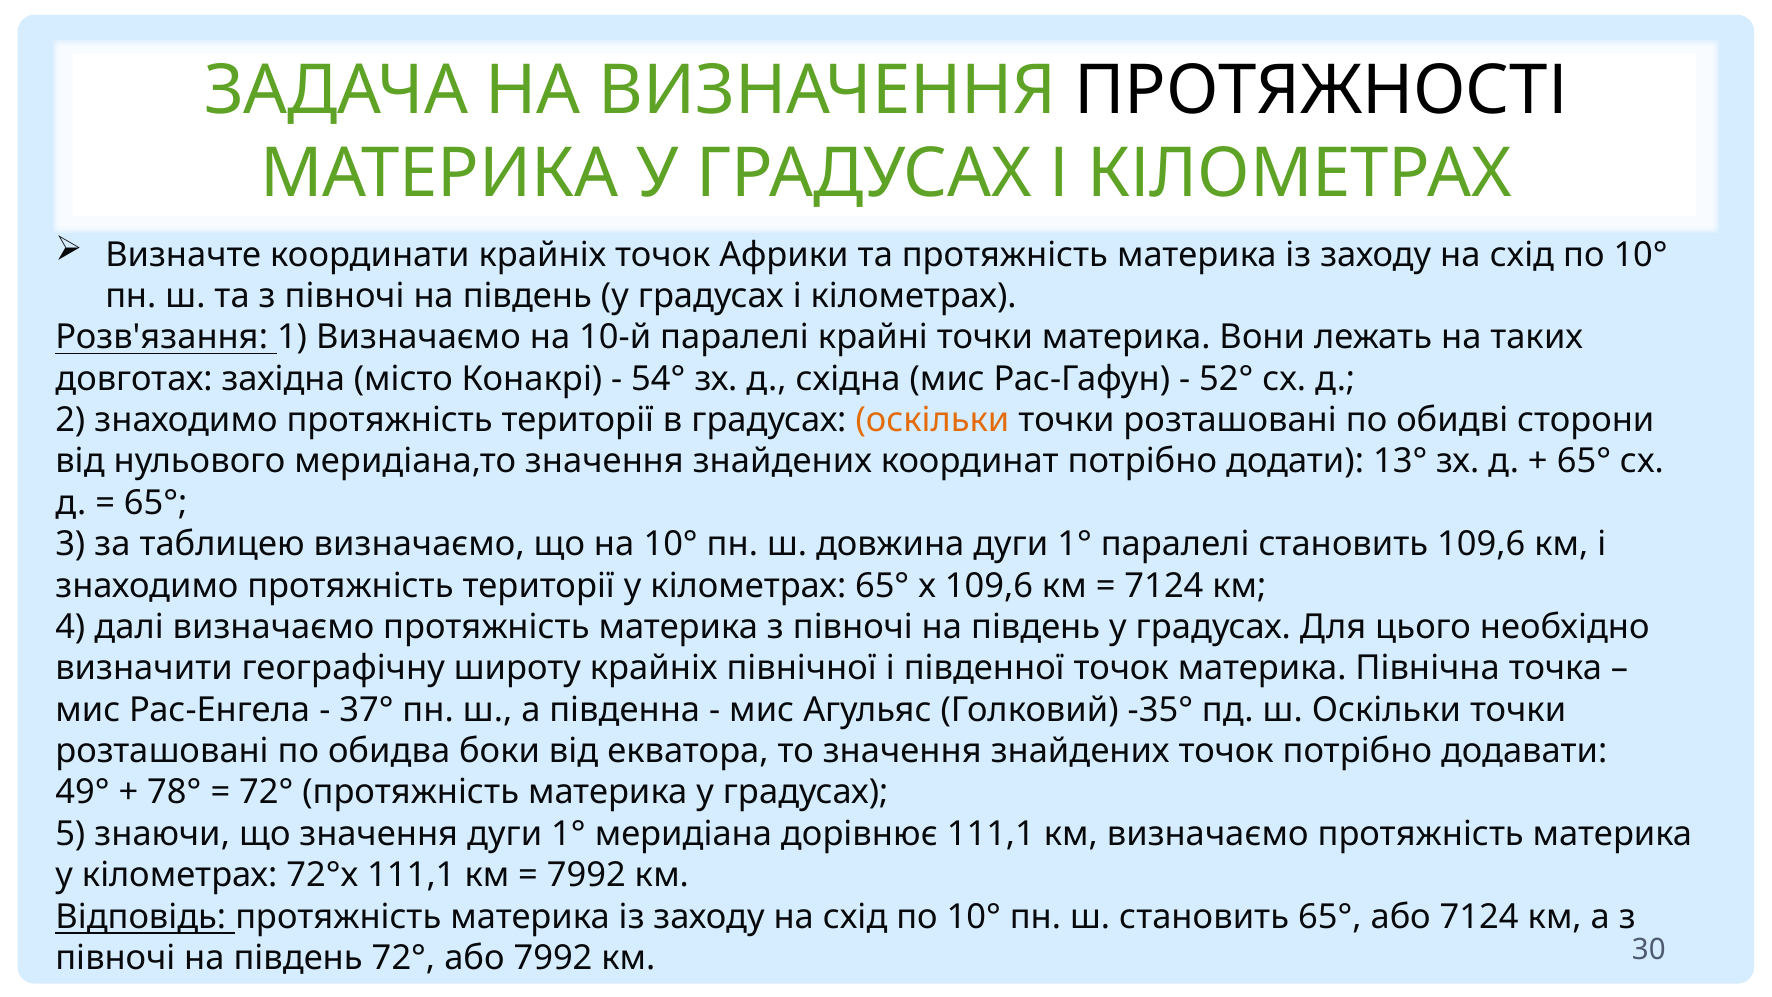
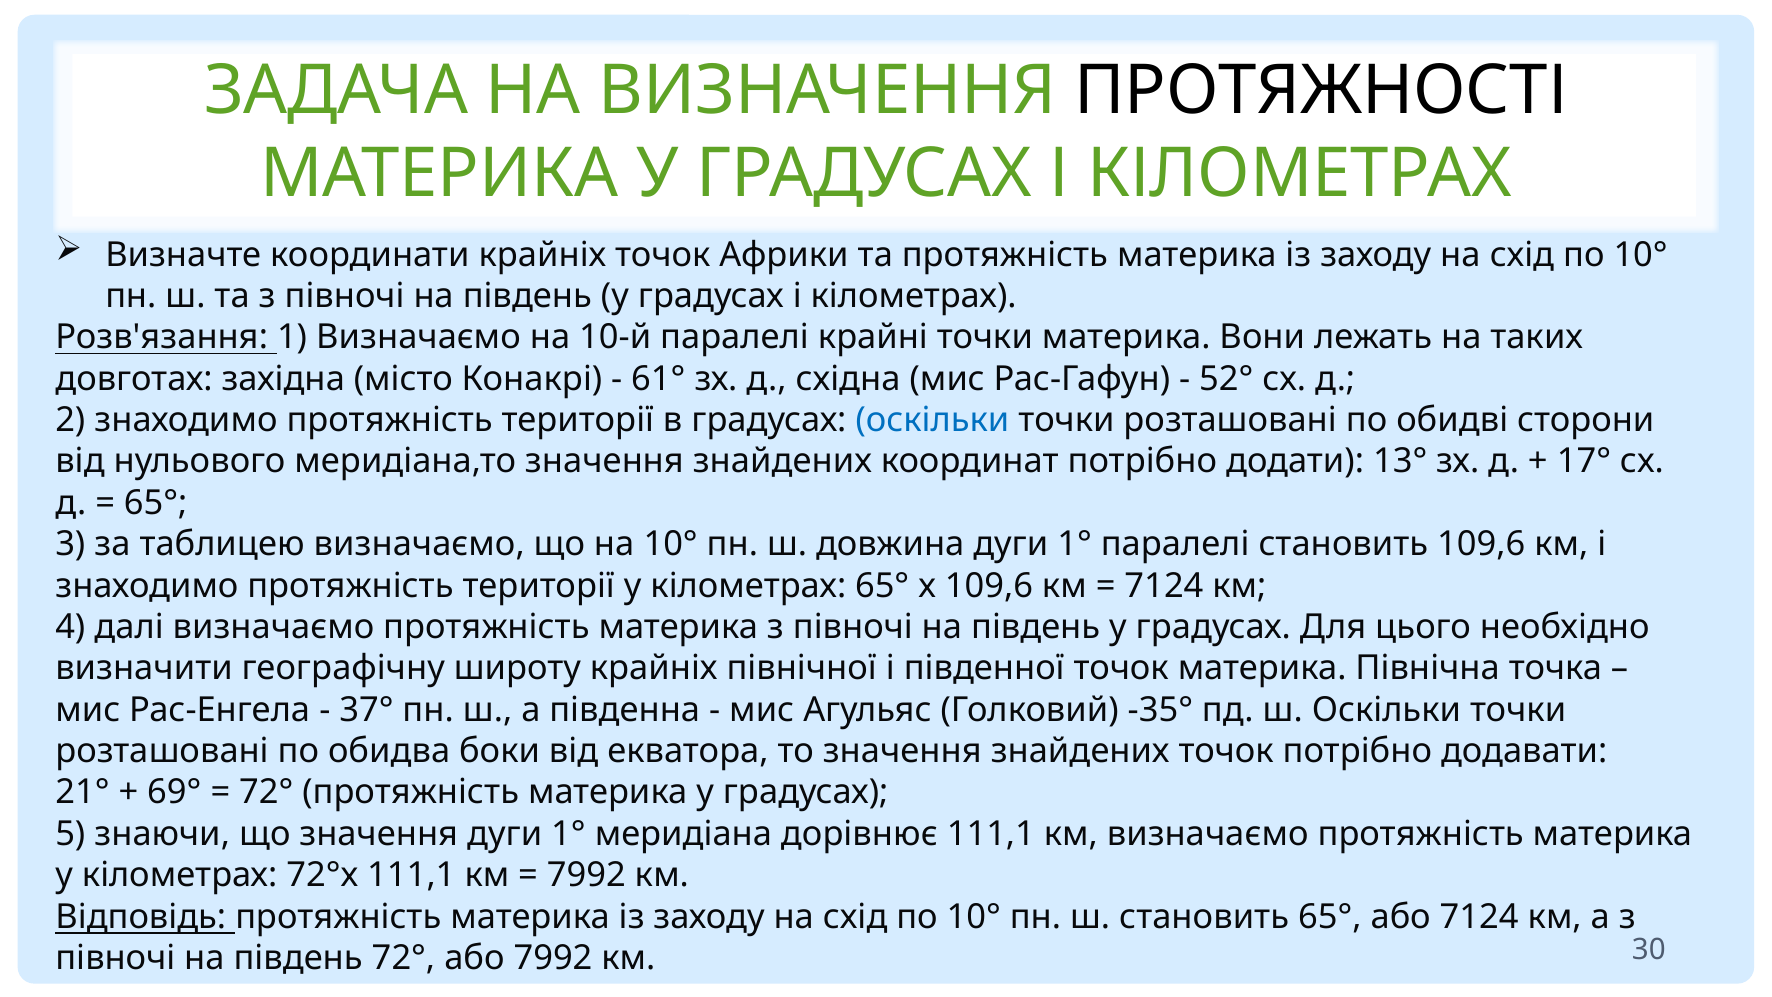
54°: 54° -> 61°
оскільки at (932, 420) colour: orange -> blue
65° at (1584, 461): 65° -> 17°
49°: 49° -> 21°
78°: 78° -> 69°
